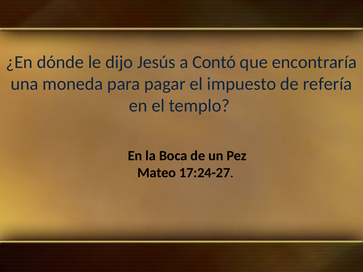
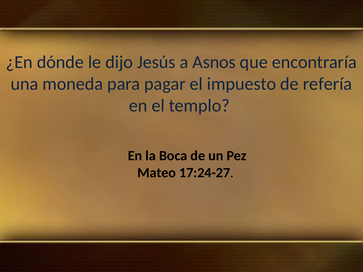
Contó: Contó -> Asnos
